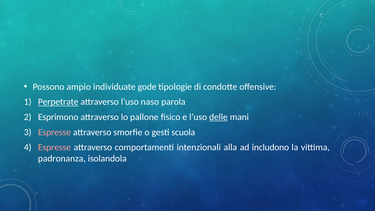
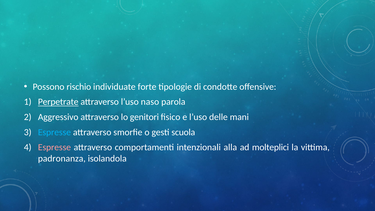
ampio: ampio -> rischio
gode: gode -> forte
Esprimono: Esprimono -> Aggressivo
pallone: pallone -> genitori
delle underline: present -> none
Espresse at (54, 132) colour: pink -> light blue
includono: includono -> molteplici
